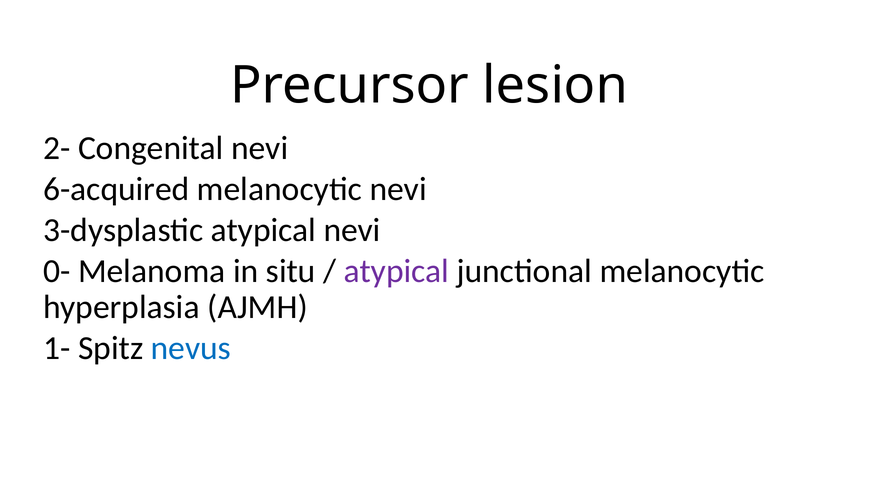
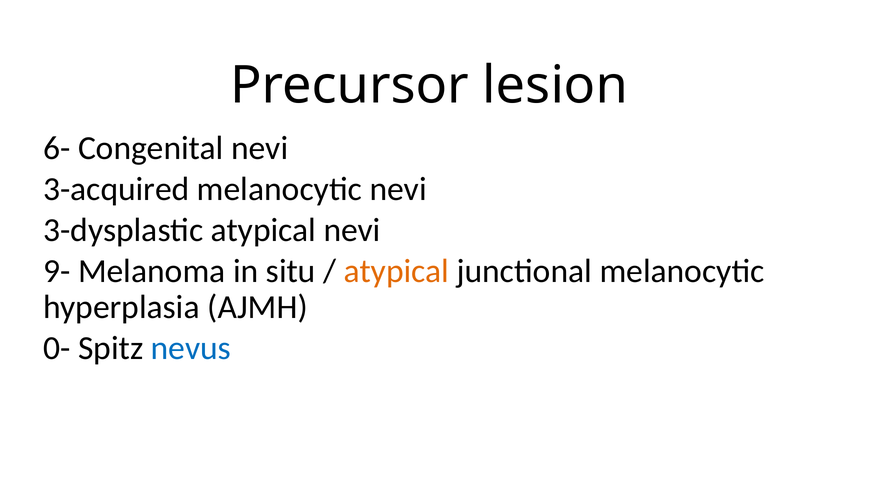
2-: 2- -> 6-
6-acquired: 6-acquired -> 3-acquired
0-: 0- -> 9-
atypical at (396, 271) colour: purple -> orange
1-: 1- -> 0-
